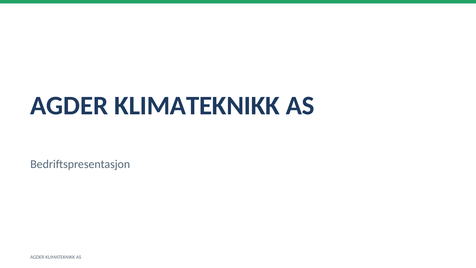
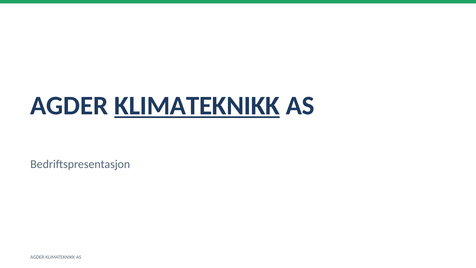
KLIMATEKNIKK at (197, 106) underline: none -> present
